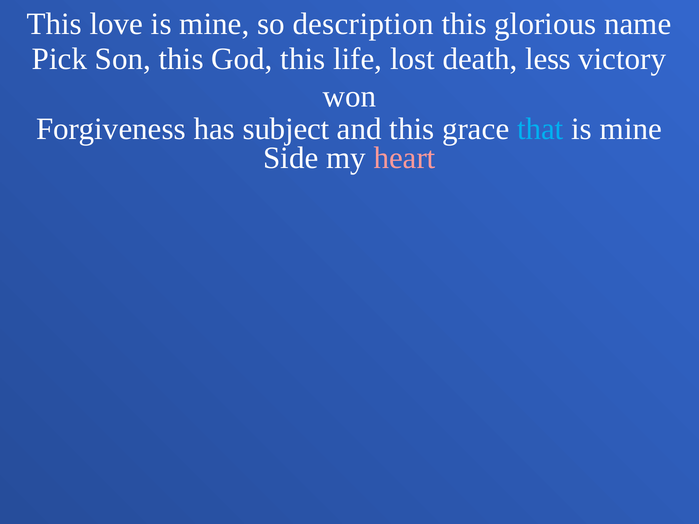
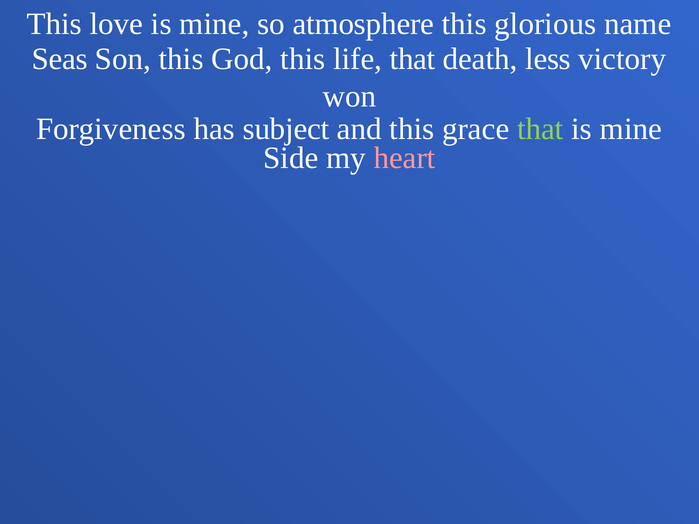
description: description -> atmosphere
Pick: Pick -> Seas
life lost: lost -> that
that at (540, 129) colour: light blue -> light green
